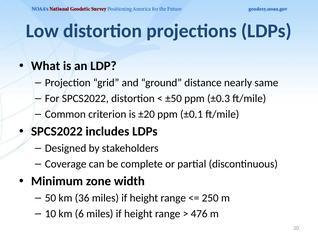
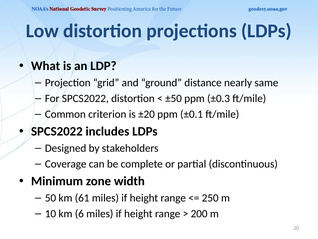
36: 36 -> 61
476: 476 -> 200
